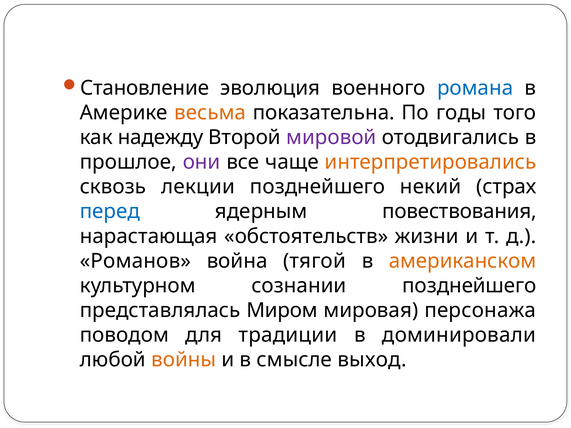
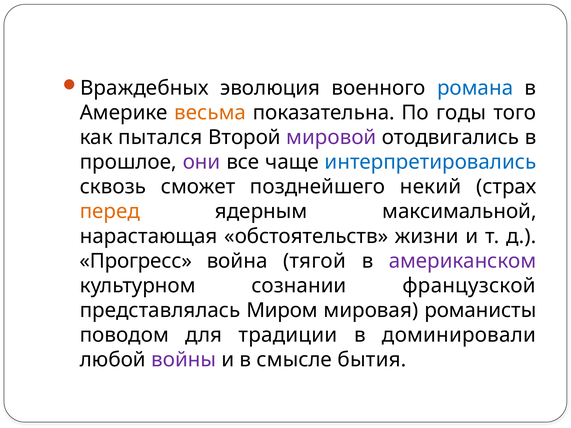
Становление: Становление -> Враждебных
надежду: надежду -> пытался
интерпретировались colour: orange -> blue
лекции: лекции -> сможет
перед colour: blue -> orange
повествования: повествования -> максимальной
Романов: Романов -> Прогресс
американском colour: orange -> purple
сознании позднейшего: позднейшего -> французской
персонажа: персонажа -> романисты
войны colour: orange -> purple
выход: выход -> бытия
